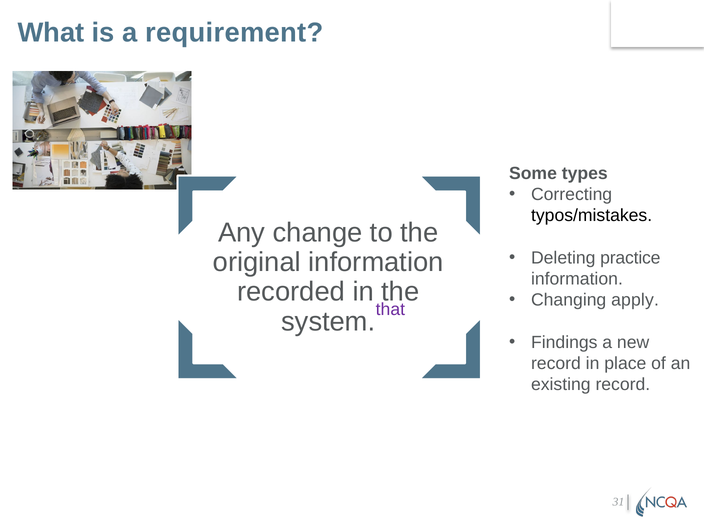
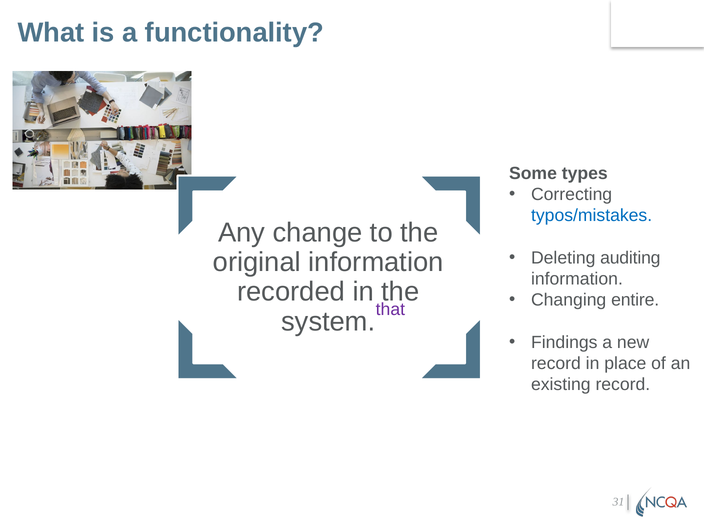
requirement: requirement -> functionality
typos/mistakes colour: black -> blue
practice: practice -> auditing
apply: apply -> entire
